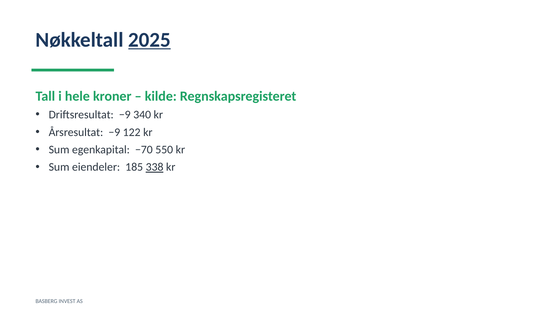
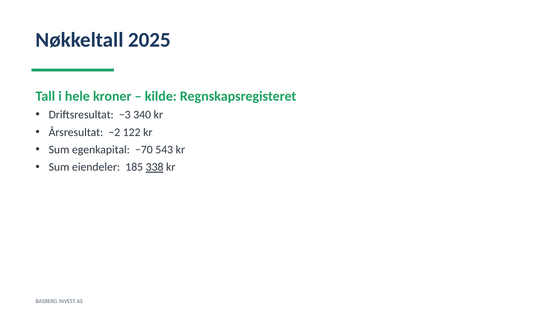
2025 underline: present -> none
Driftsresultat −9: −9 -> −3
Årsresultat −9: −9 -> −2
550: 550 -> 543
